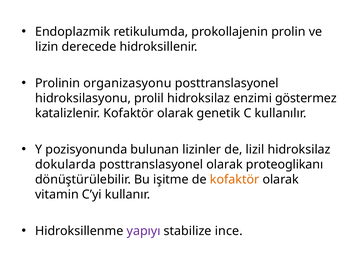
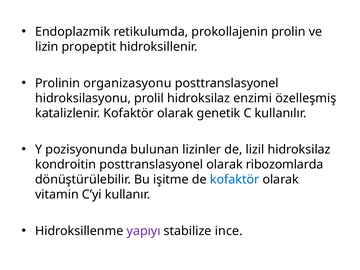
derecede: derecede -> propeptit
göstermez: göstermez -> özelleşmiş
dokularda: dokularda -> kondroitin
proteoglikanı: proteoglikanı -> ribozomlarda
kofaktör at (235, 180) colour: orange -> blue
